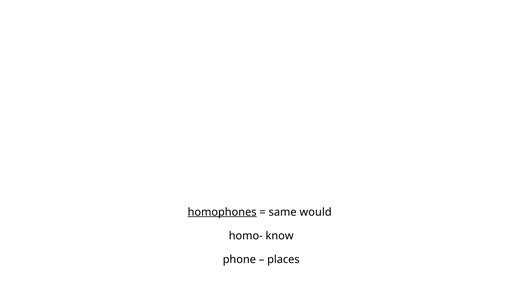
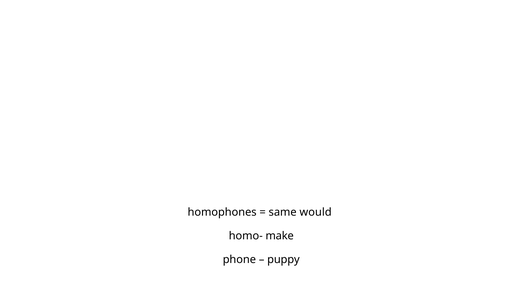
homophones underline: present -> none
know: know -> make
places: places -> puppy
